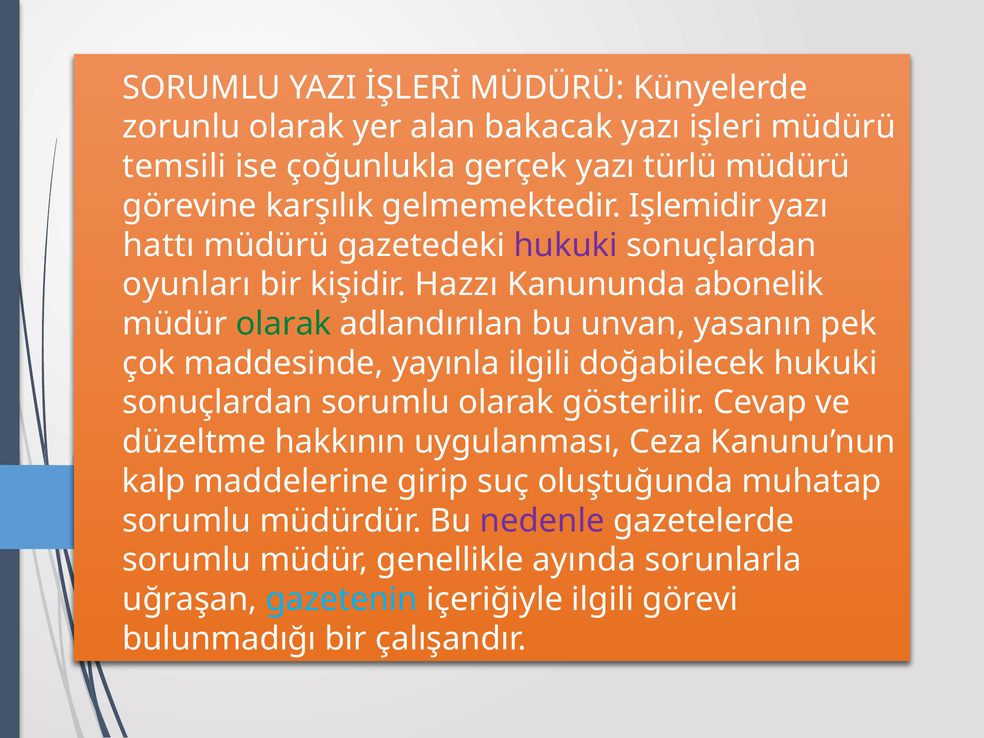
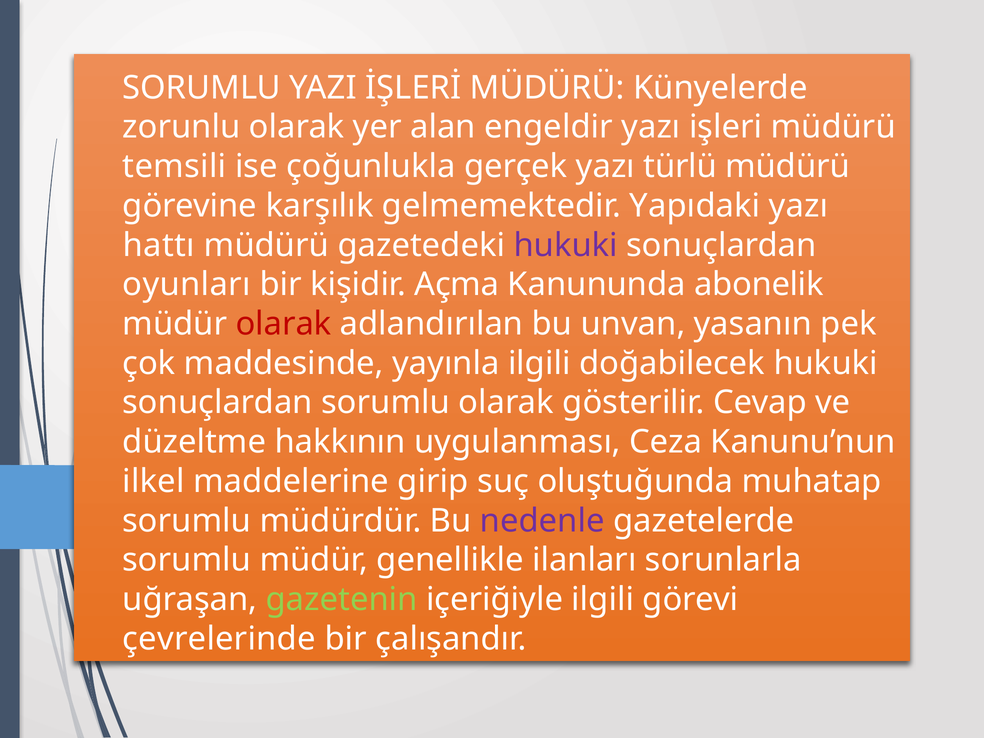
bakacak: bakacak -> engeldir
Işlemidir: Işlemidir -> Yapıdaki
Hazzı: Hazzı -> Açma
olarak at (284, 324) colour: green -> red
kalp: kalp -> ilkel
ayında: ayında -> ilanları
gazetenin colour: light blue -> light green
bulunmadığı: bulunmadığı -> çevrelerinde
